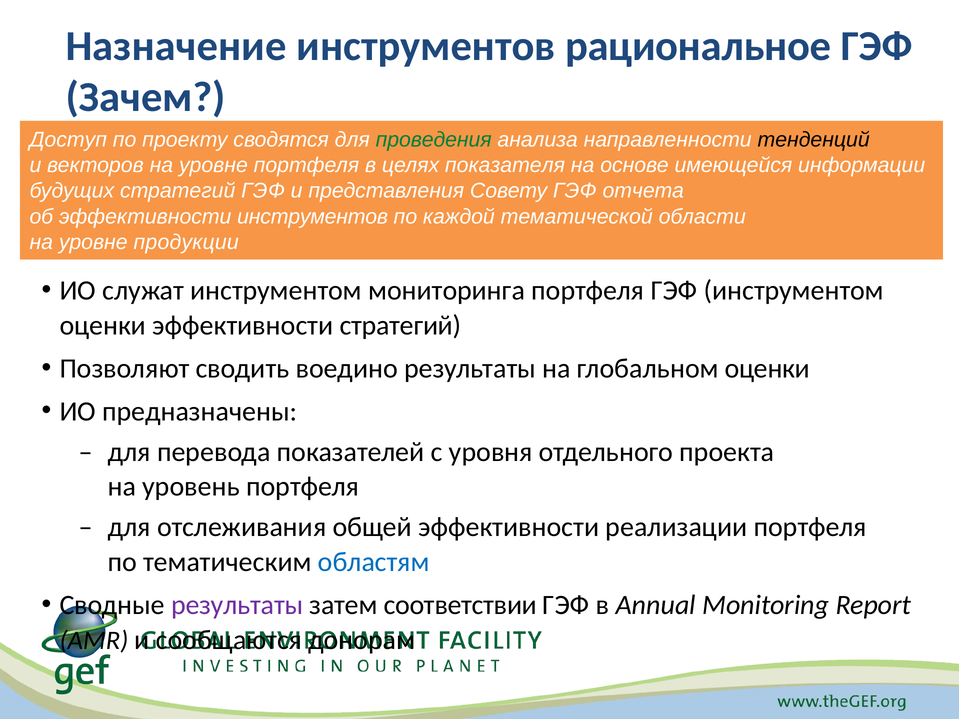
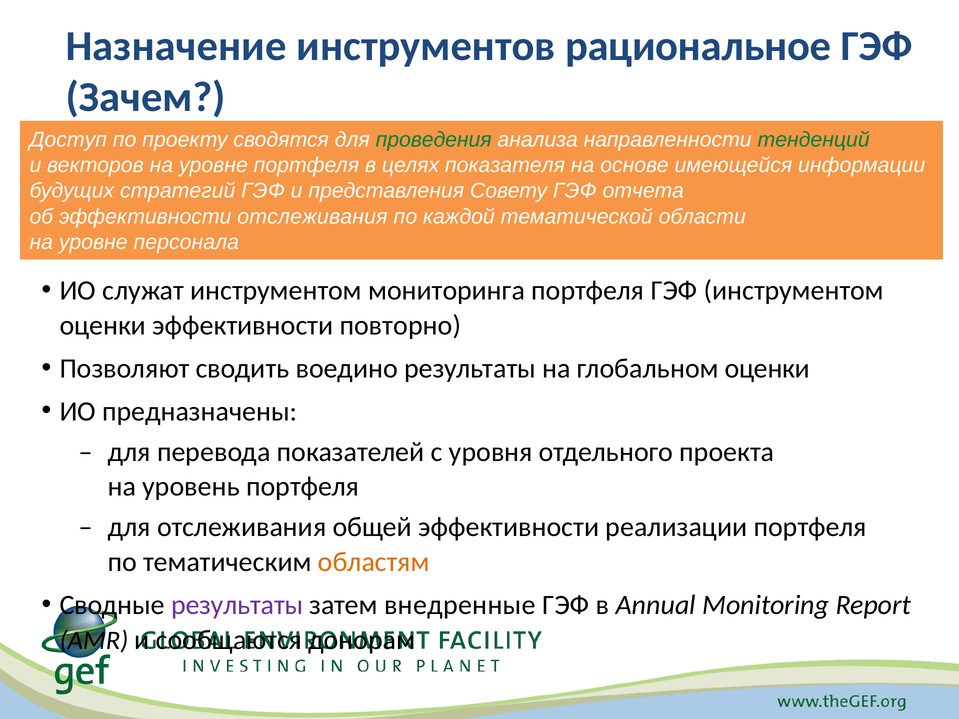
тенденций colour: black -> green
эффективности инструментов: инструментов -> отслеживания
продукции: продукции -> персонала
эффективности стратегий: стратегий -> повторно
областям colour: blue -> orange
соответствии: соответствии -> внедренные
